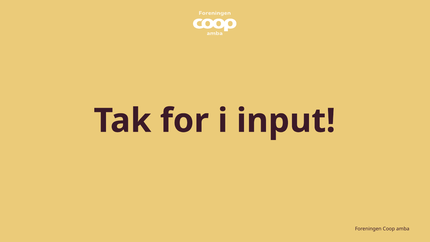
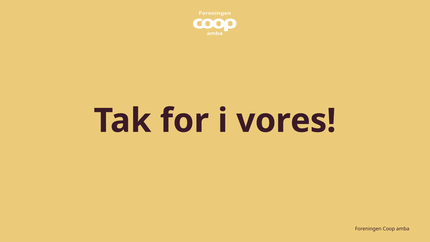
input: input -> vores
